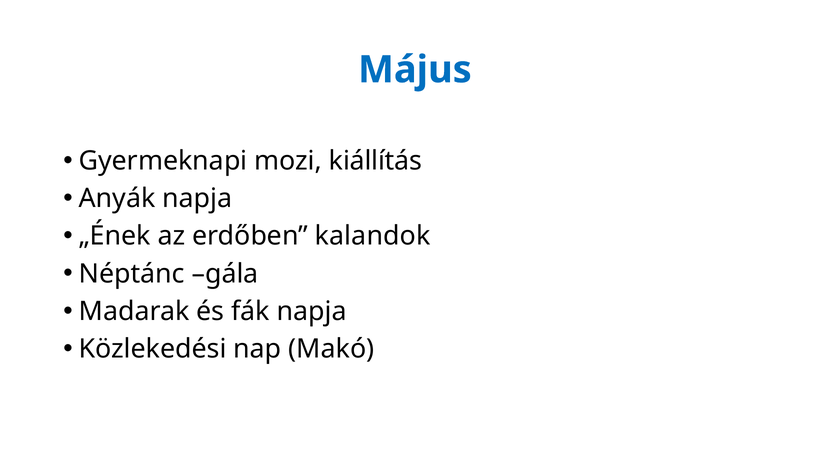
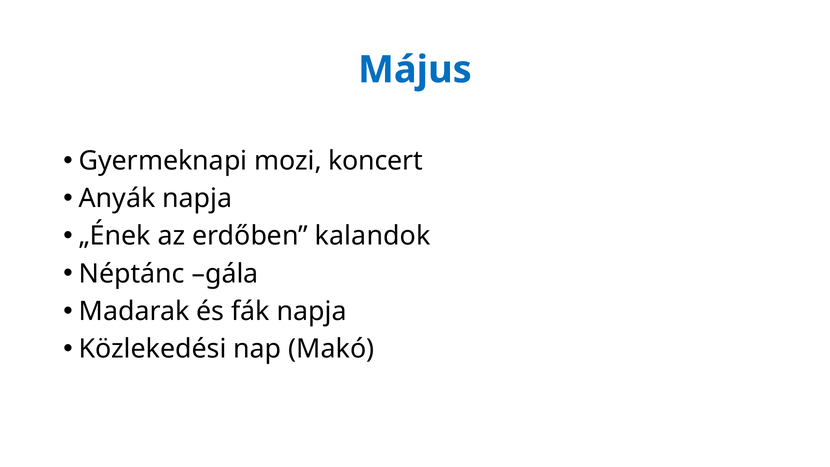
kiállítás: kiállítás -> koncert
